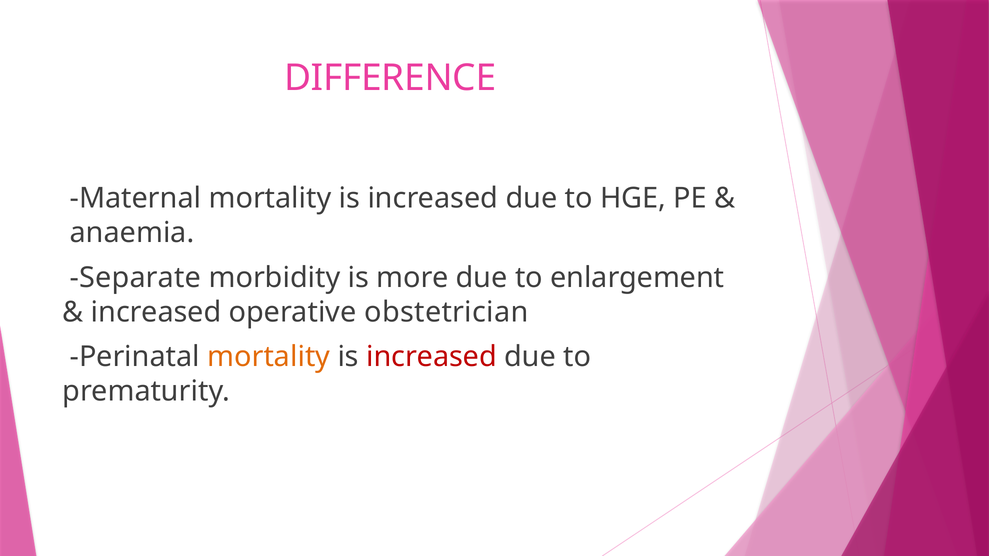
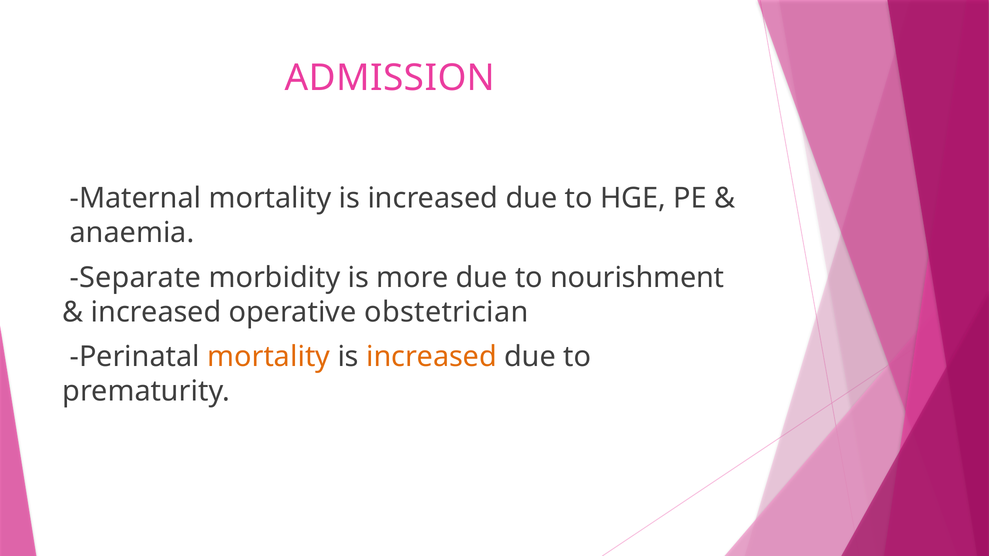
DIFFERENCE: DIFFERENCE -> ADMISSION
enlargement: enlargement -> nourishment
increased at (432, 357) colour: red -> orange
